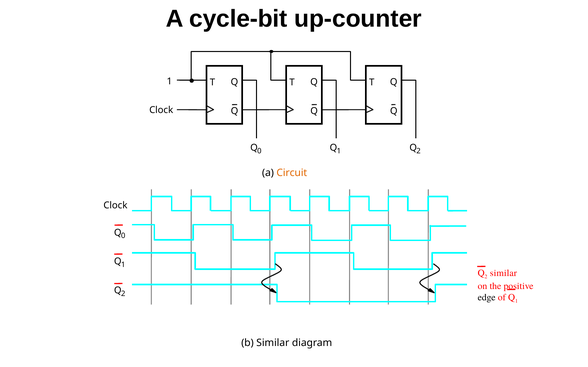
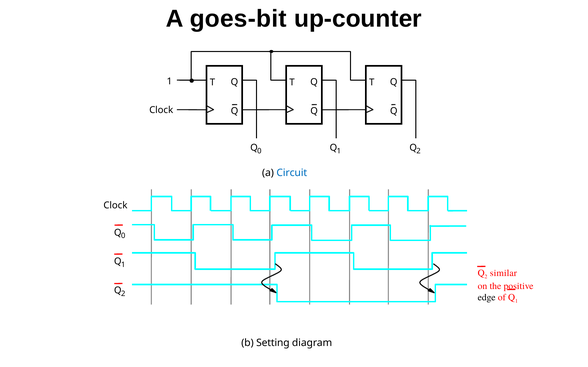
cycle-bit: cycle-bit -> goes-bit
Circuit colour: orange -> blue
b Similar: Similar -> Setting
